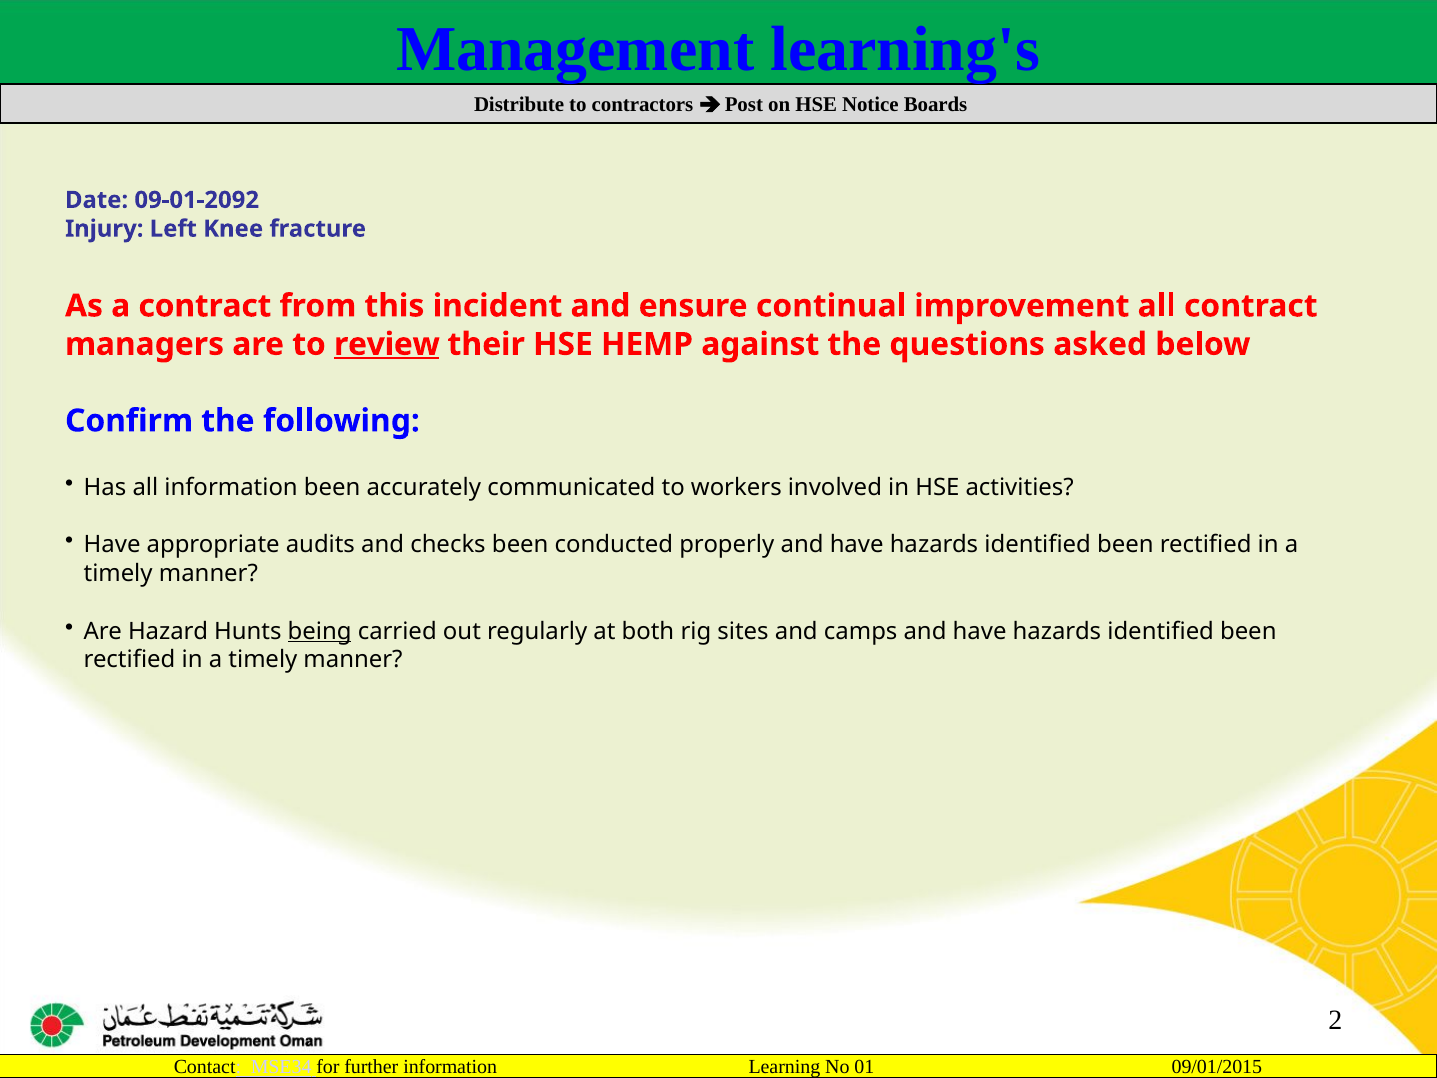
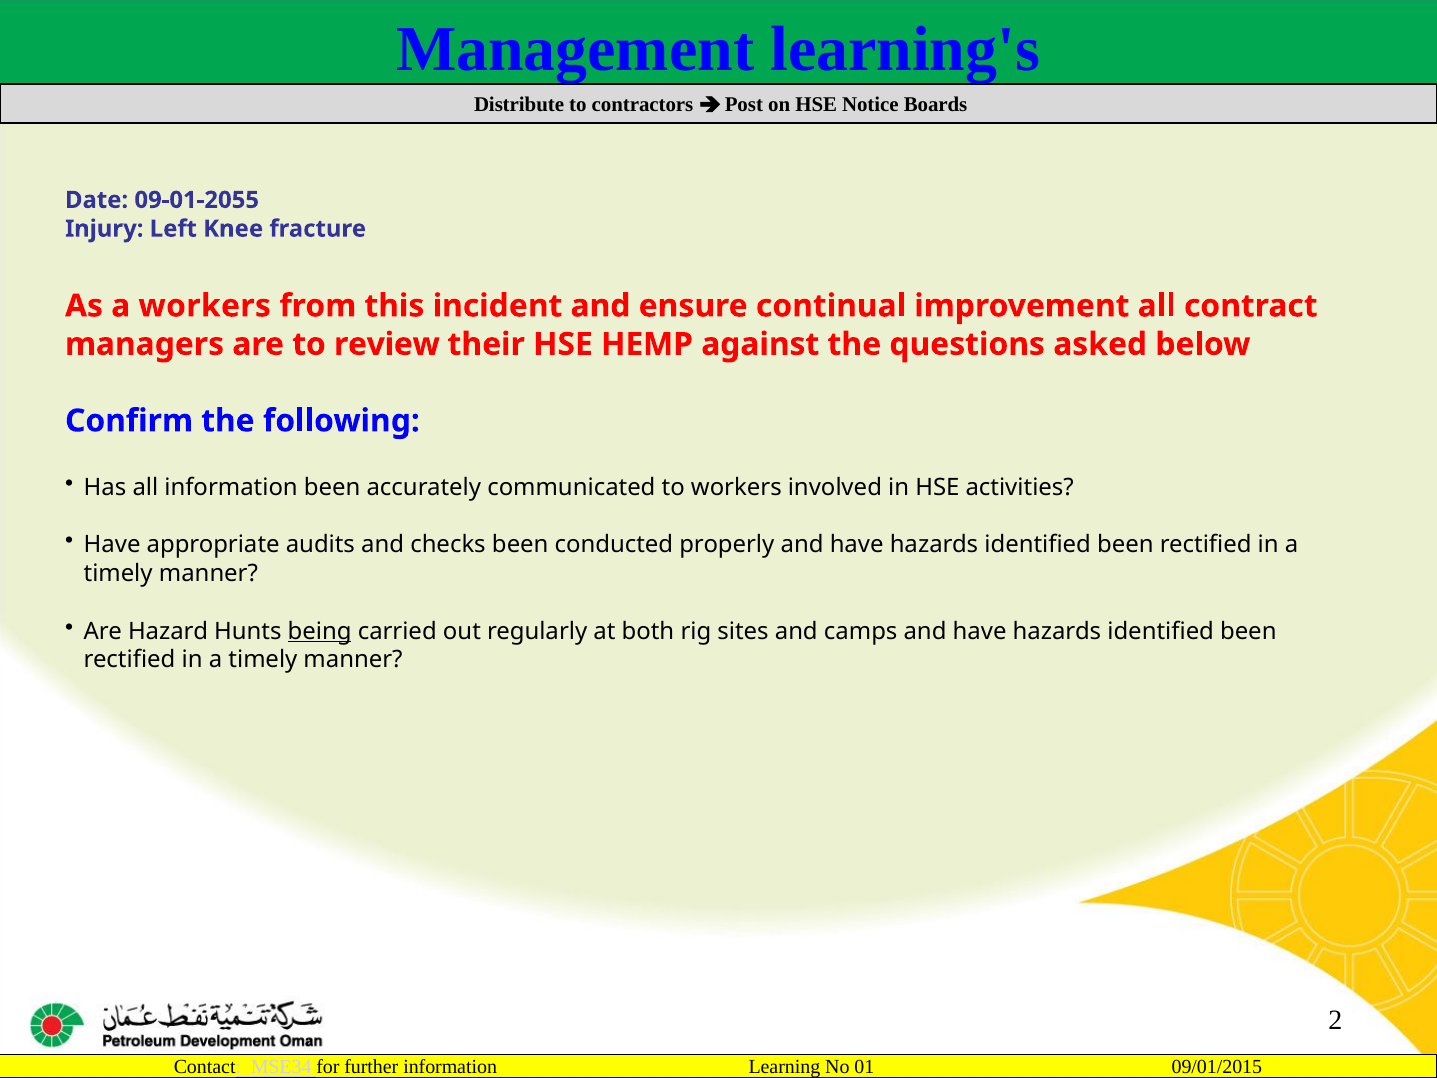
09-01-2092: 09-01-2092 -> 09-01-2055
a contract: contract -> workers
review underline: present -> none
